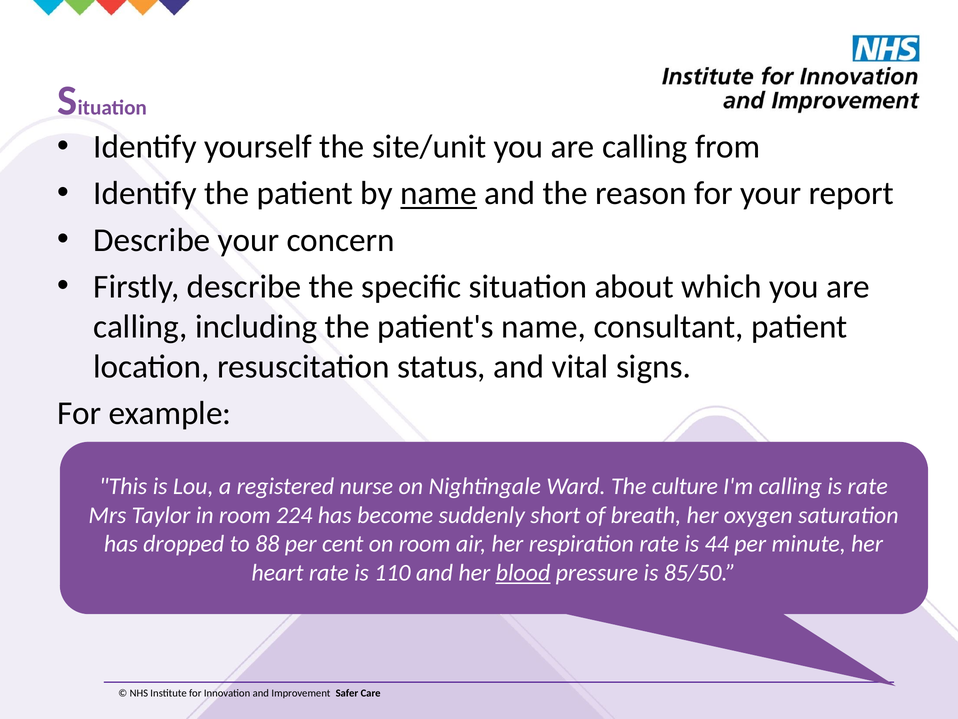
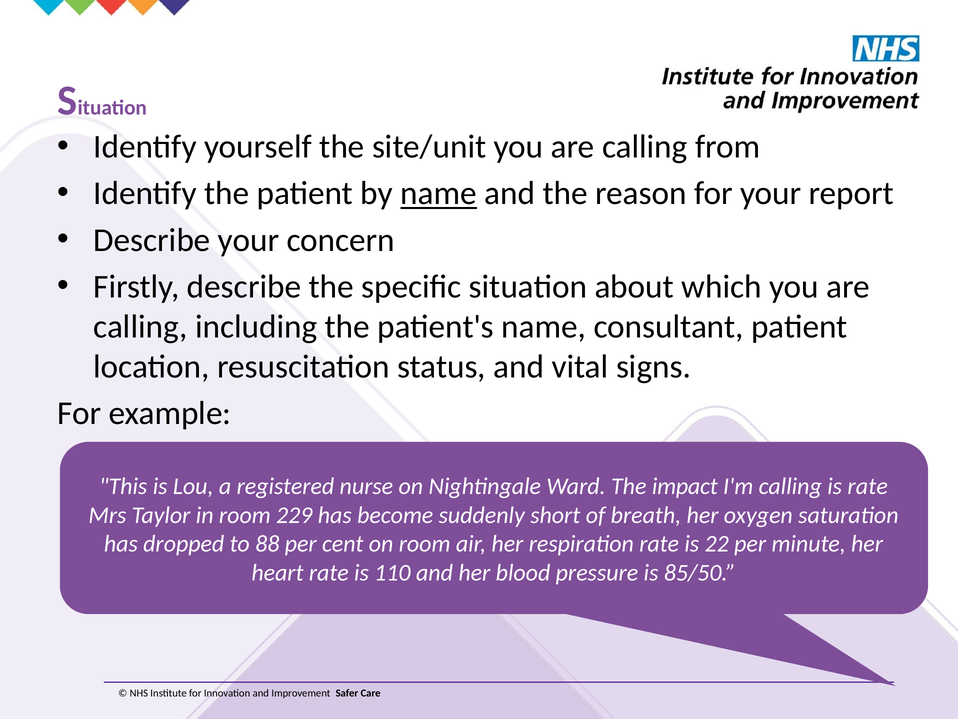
culture: culture -> impact
224: 224 -> 229
44: 44 -> 22
blood underline: present -> none
